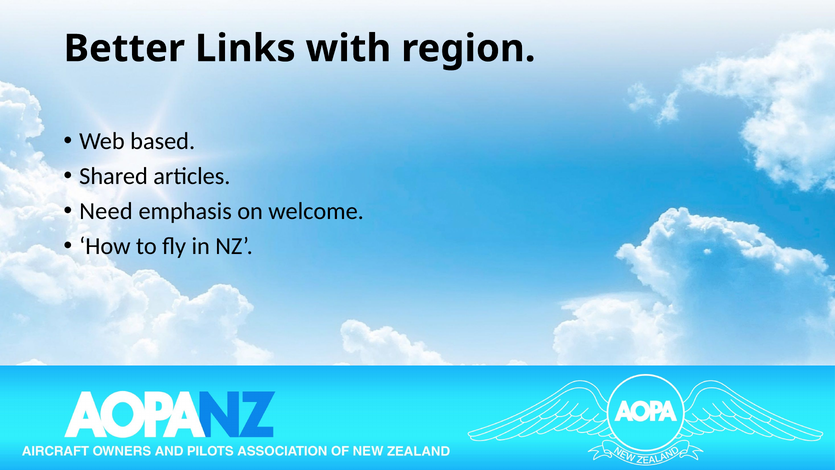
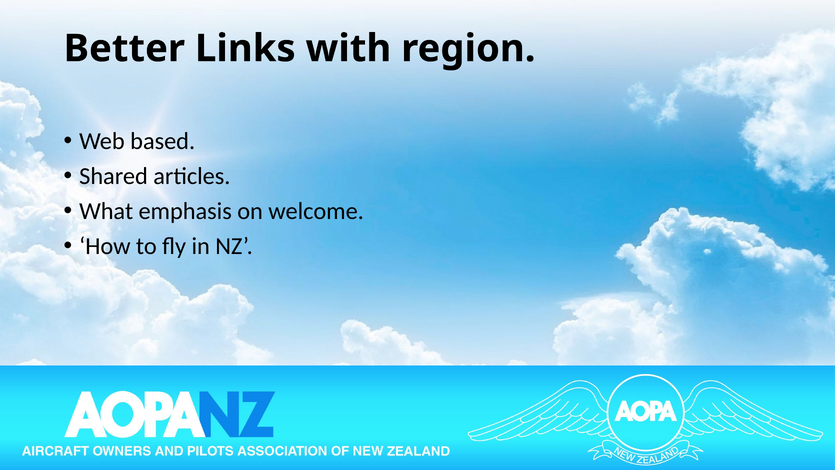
Need: Need -> What
